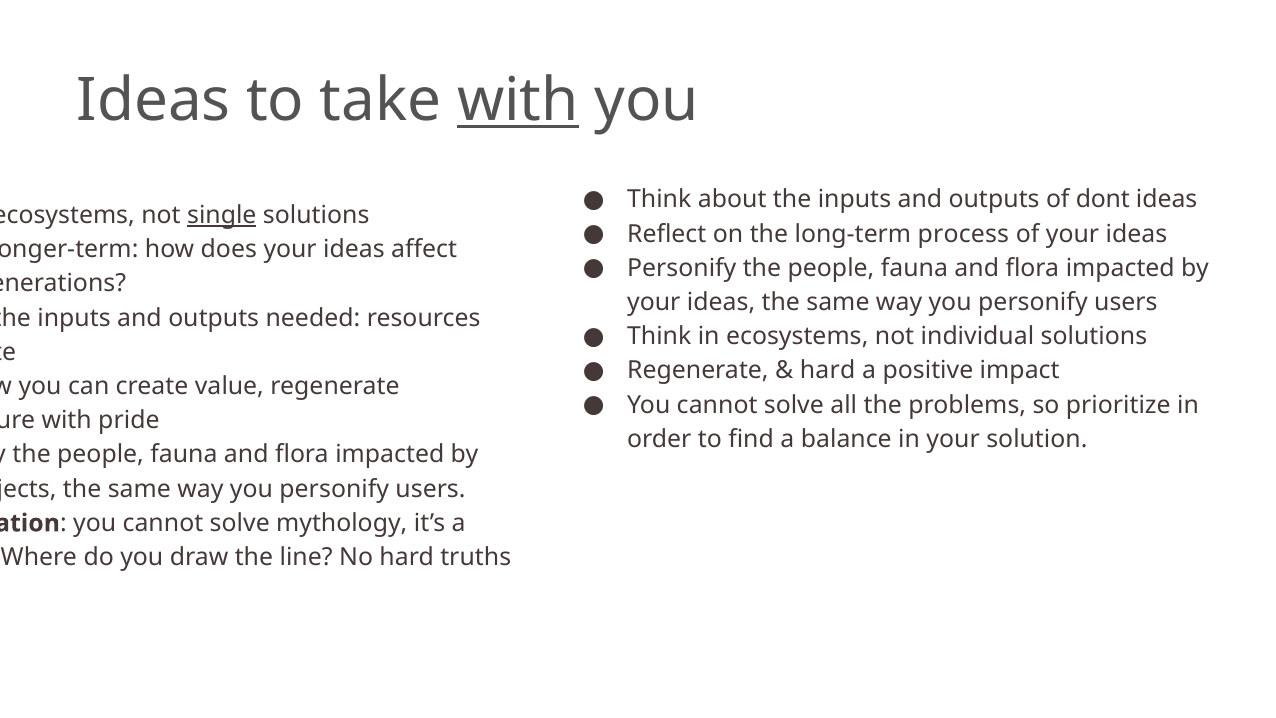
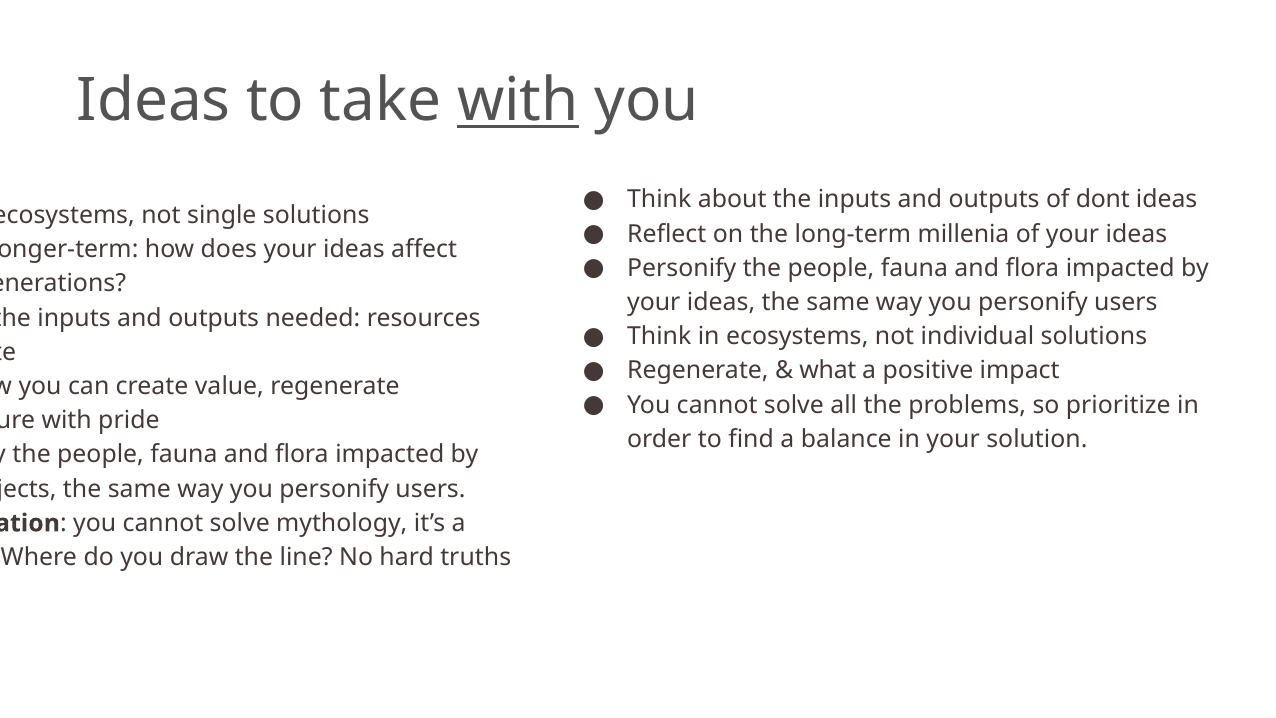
single underline: present -> none
process: process -> millenia
hard at (828, 371): hard -> what
